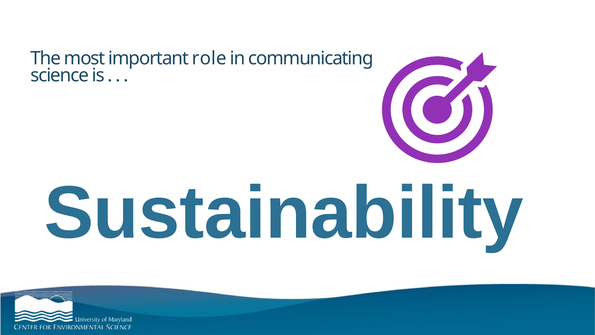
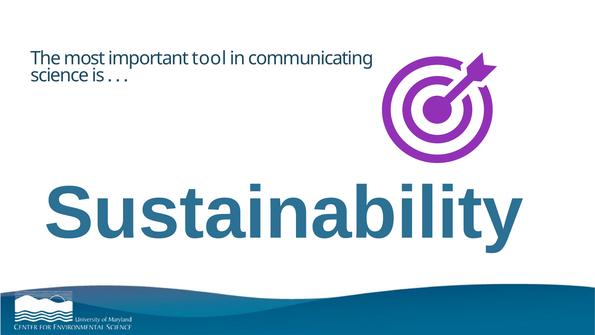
role: role -> tool
